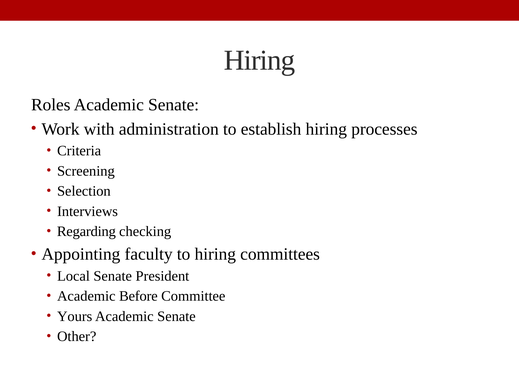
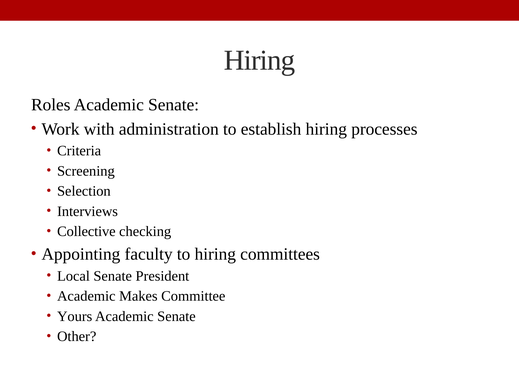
Regarding: Regarding -> Collective
Before: Before -> Makes
